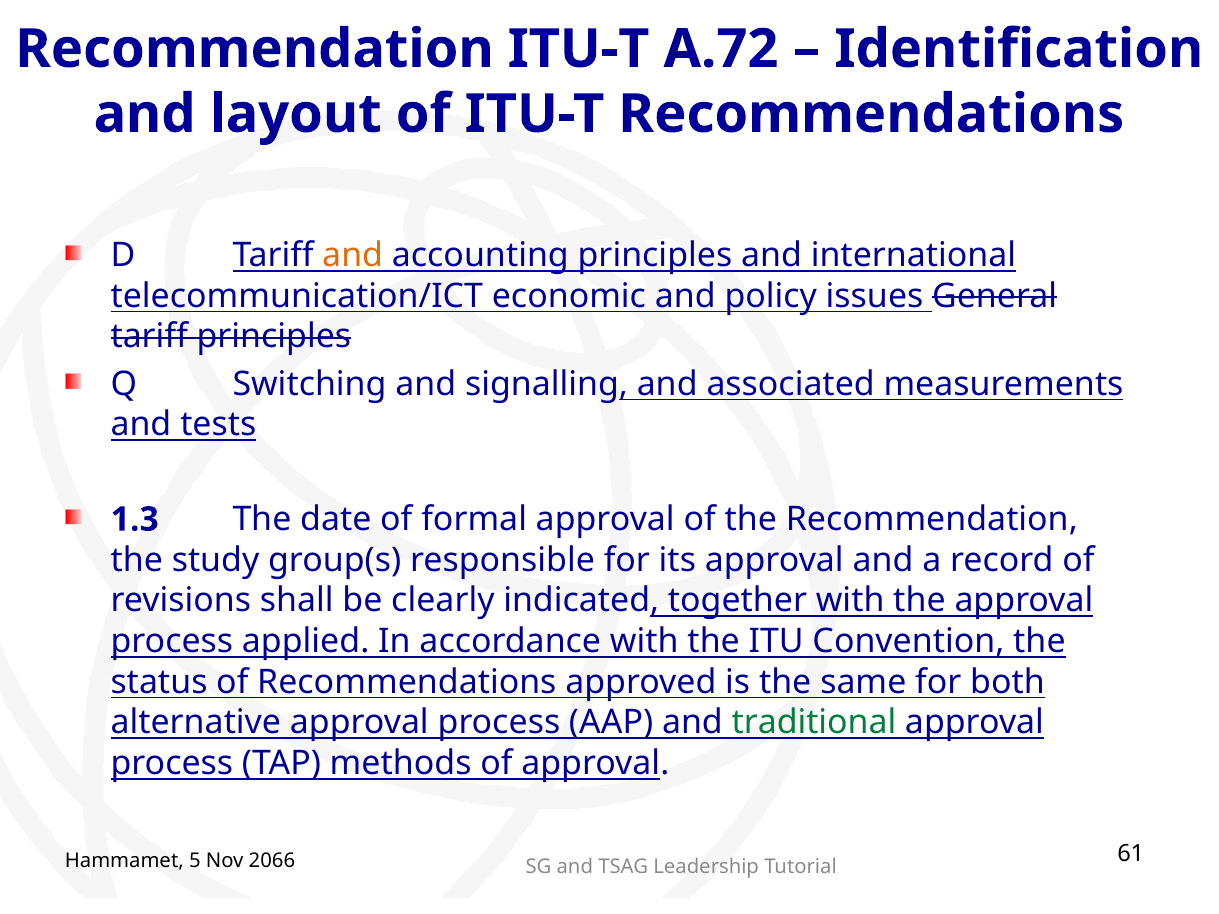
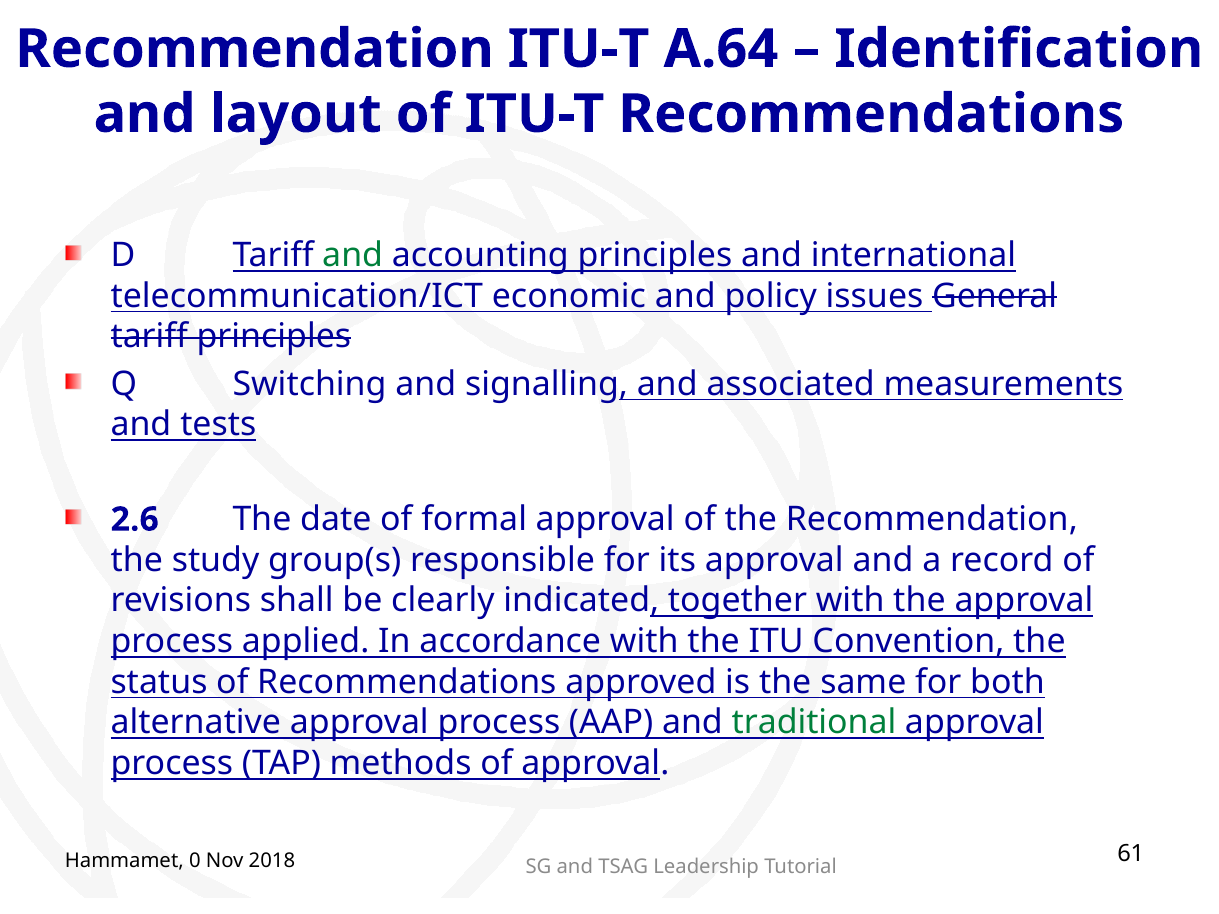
A.72: A.72 -> A.64
and at (353, 255) colour: orange -> green
1.3: 1.3 -> 2.6
5: 5 -> 0
2066: 2066 -> 2018
